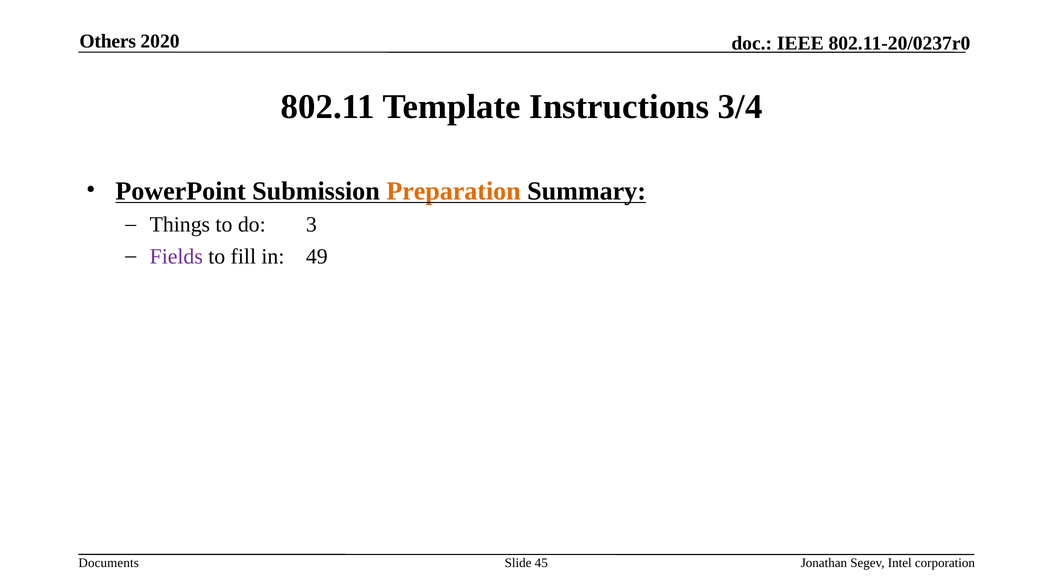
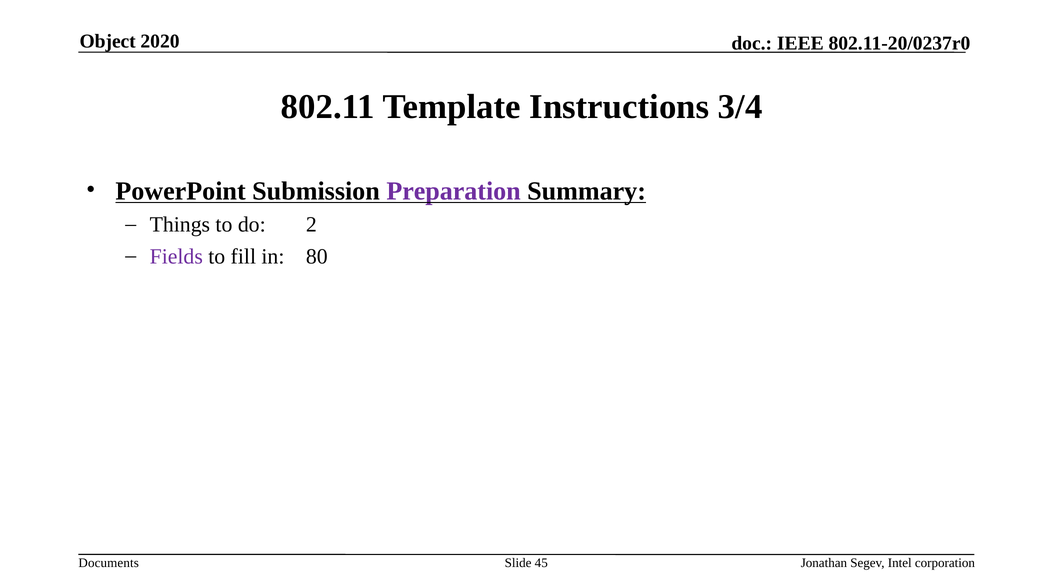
Others: Others -> Object
Preparation colour: orange -> purple
3: 3 -> 2
49: 49 -> 80
